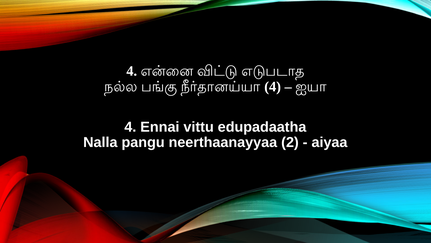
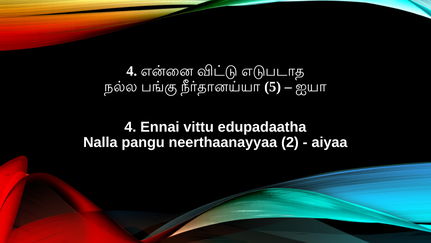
4 at (273, 87): 4 -> 5
